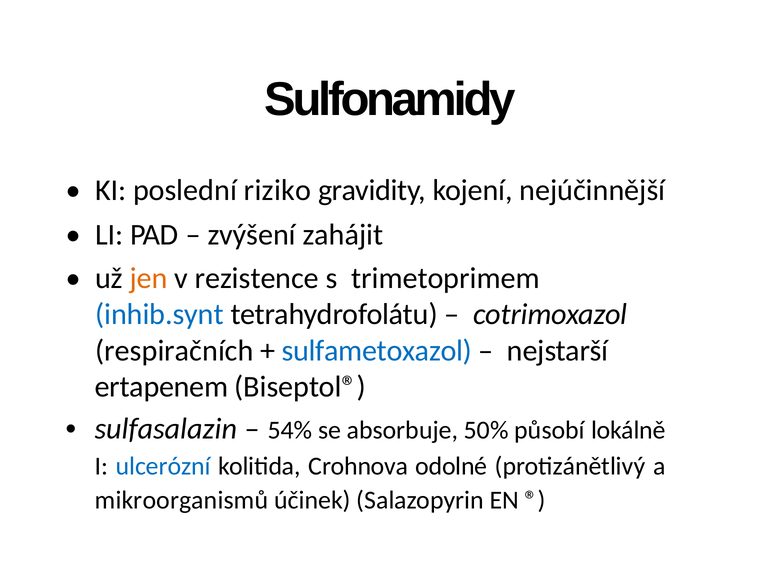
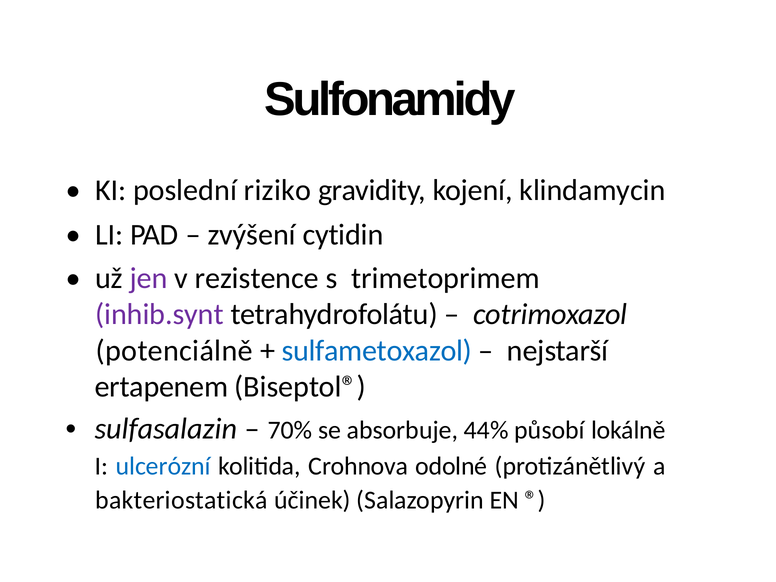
nejúčinnější: nejúčinnější -> klindamycin
zahájit: zahájit -> cytidin
jen colour: orange -> purple
inhib.synt colour: blue -> purple
respiračních: respiračních -> potenciálně
54%: 54% -> 70%
50%: 50% -> 44%
mikroorganismů: mikroorganismů -> bakteriostatická
